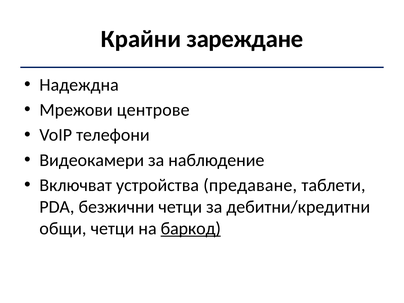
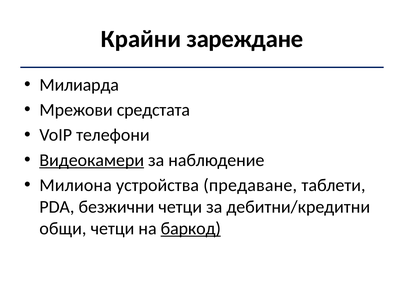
Надеждна: Надеждна -> Милиарда
центрове: центрове -> средстата
Видеокамери underline: none -> present
Включват: Включват -> Милиона
